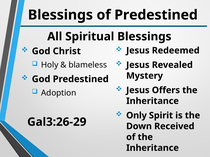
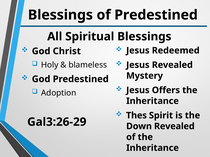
Only: Only -> Thes
Down Received: Received -> Revealed
